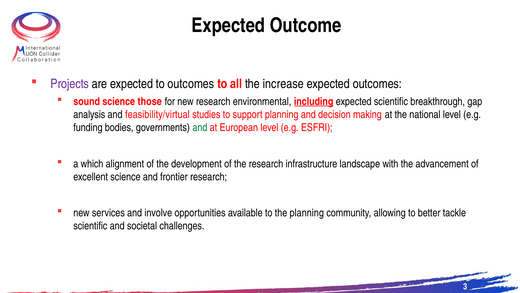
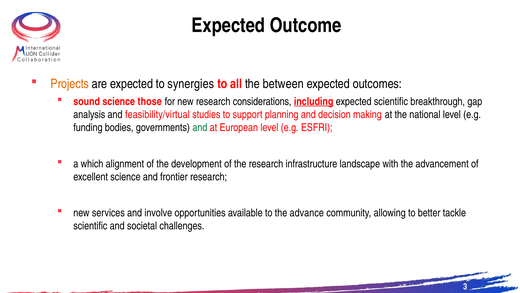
Projects colour: purple -> orange
to outcomes: outcomes -> synergies
increase: increase -> between
environmental: environmental -> considerations
the planning: planning -> advance
